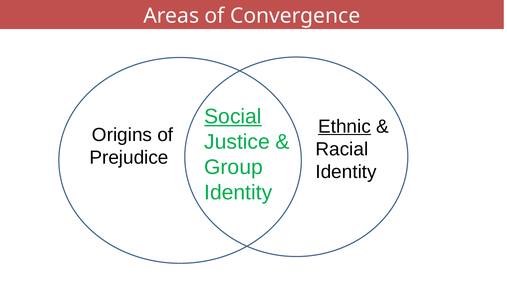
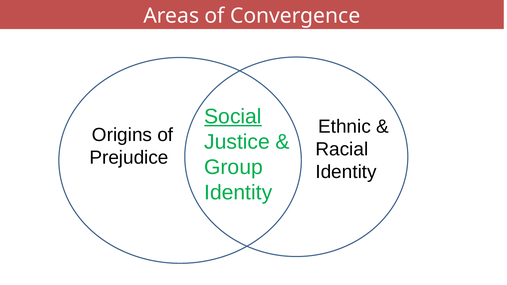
Ethnic underline: present -> none
